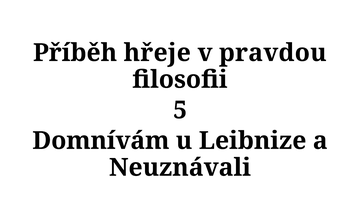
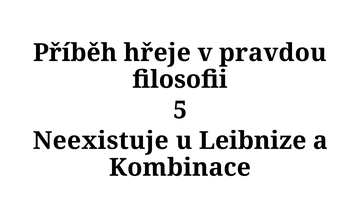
Domnívám: Domnívám -> Neexistuje
Neuznávali: Neuznávali -> Kombinace
